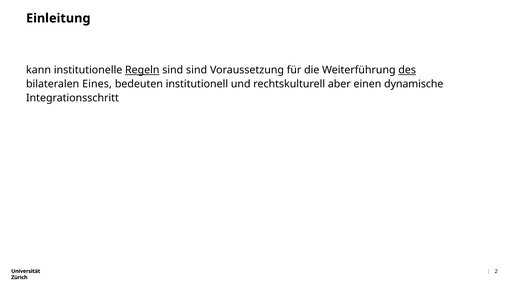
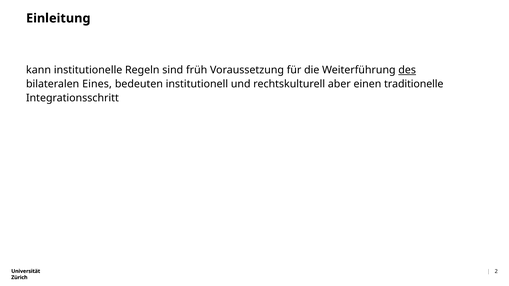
Regeln underline: present -> none
sind sind: sind -> früh
dynamische: dynamische -> traditionelle
